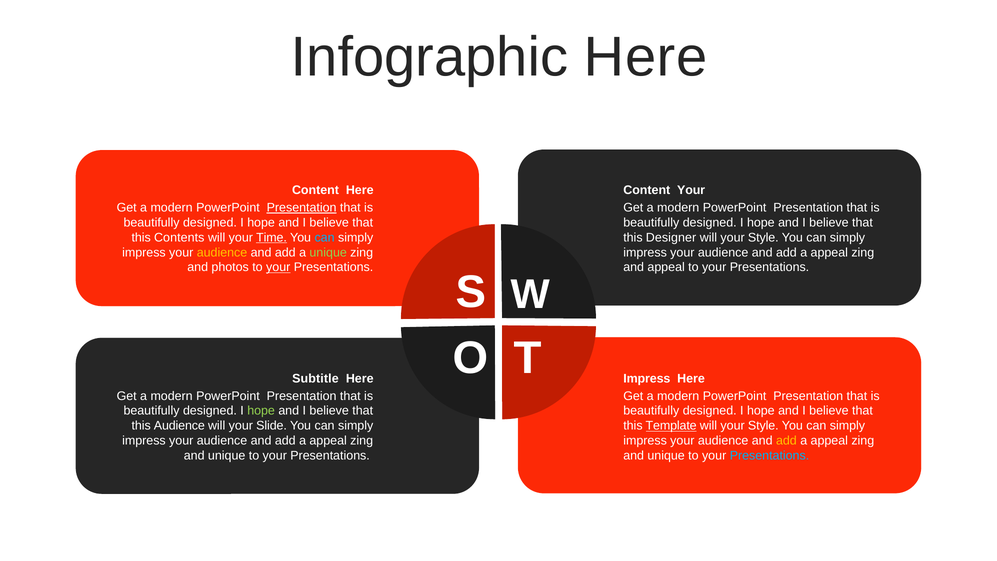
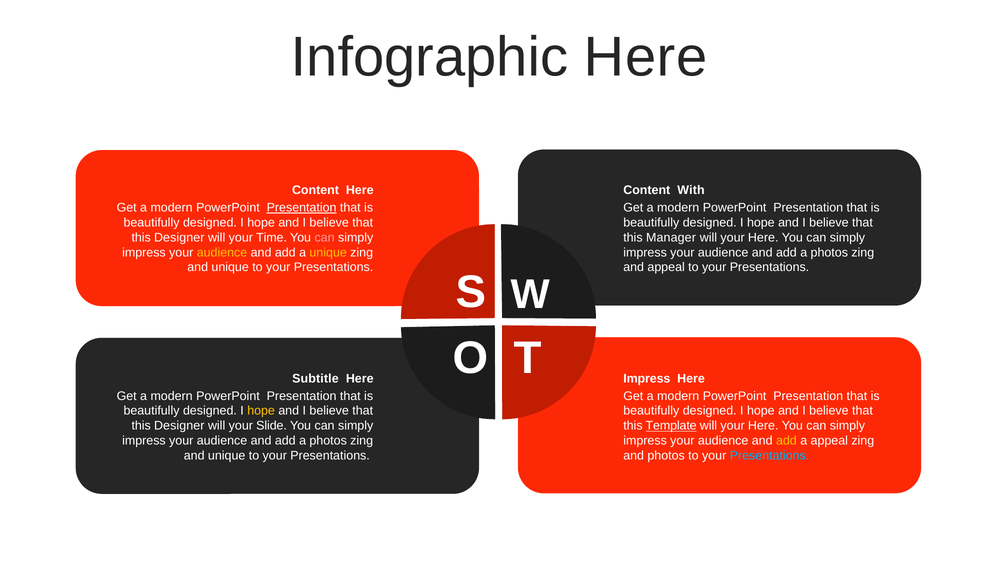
Content Your: Your -> With
Contents at (179, 237): Contents -> Designer
Time underline: present -> none
can at (325, 237) colour: light blue -> pink
Designer: Designer -> Manager
Style at (763, 237): Style -> Here
unique at (328, 252) colour: light green -> yellow
appeal at (829, 252): appeal -> photos
photos at (230, 267): photos -> unique
your at (278, 267) underline: present -> none
hope at (261, 411) colour: light green -> yellow
Audience at (179, 426): Audience -> Designer
Style at (763, 426): Style -> Here
appeal at (328, 441): appeal -> photos
unique at (666, 456): unique -> photos
